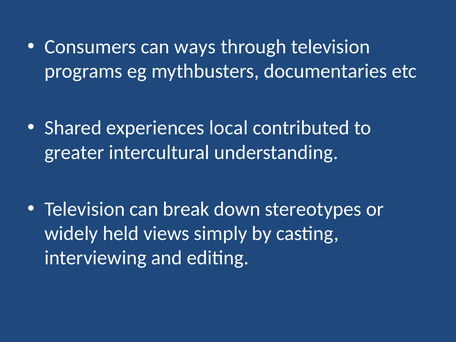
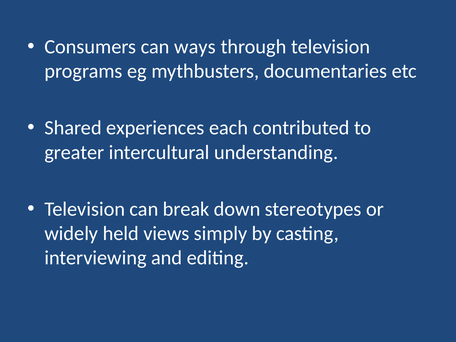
local: local -> each
